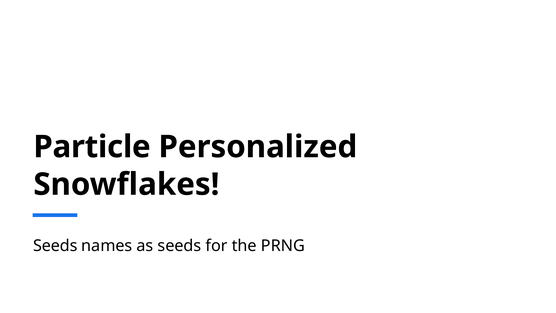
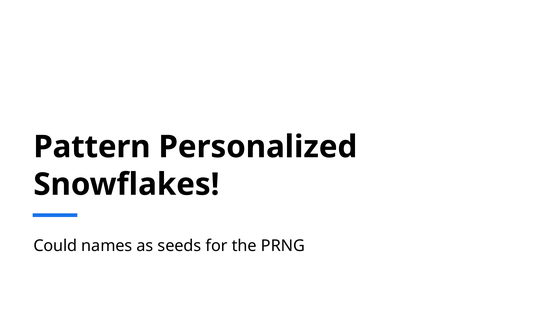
Particle: Particle -> Pattern
Seeds at (55, 246): Seeds -> Could
